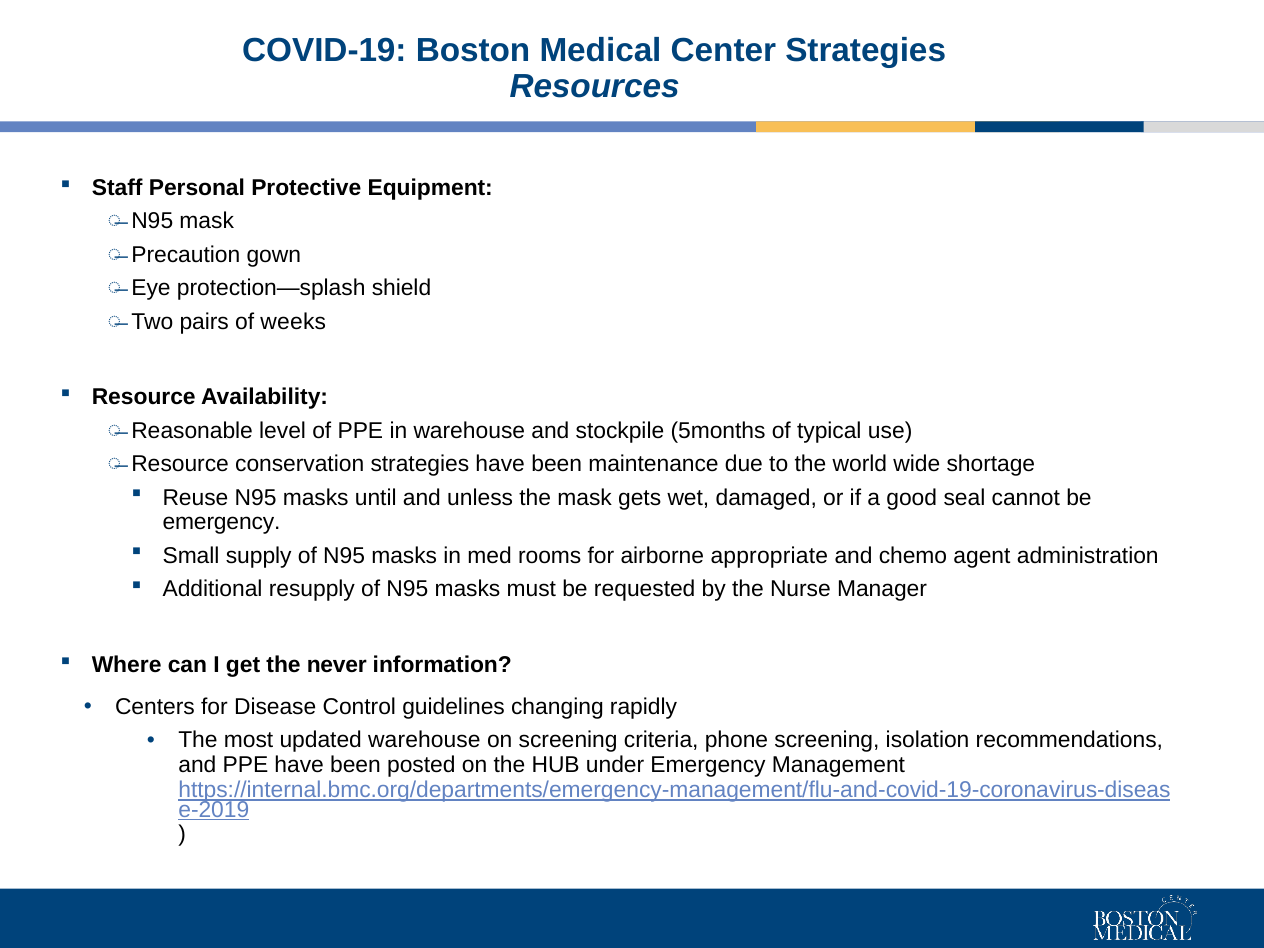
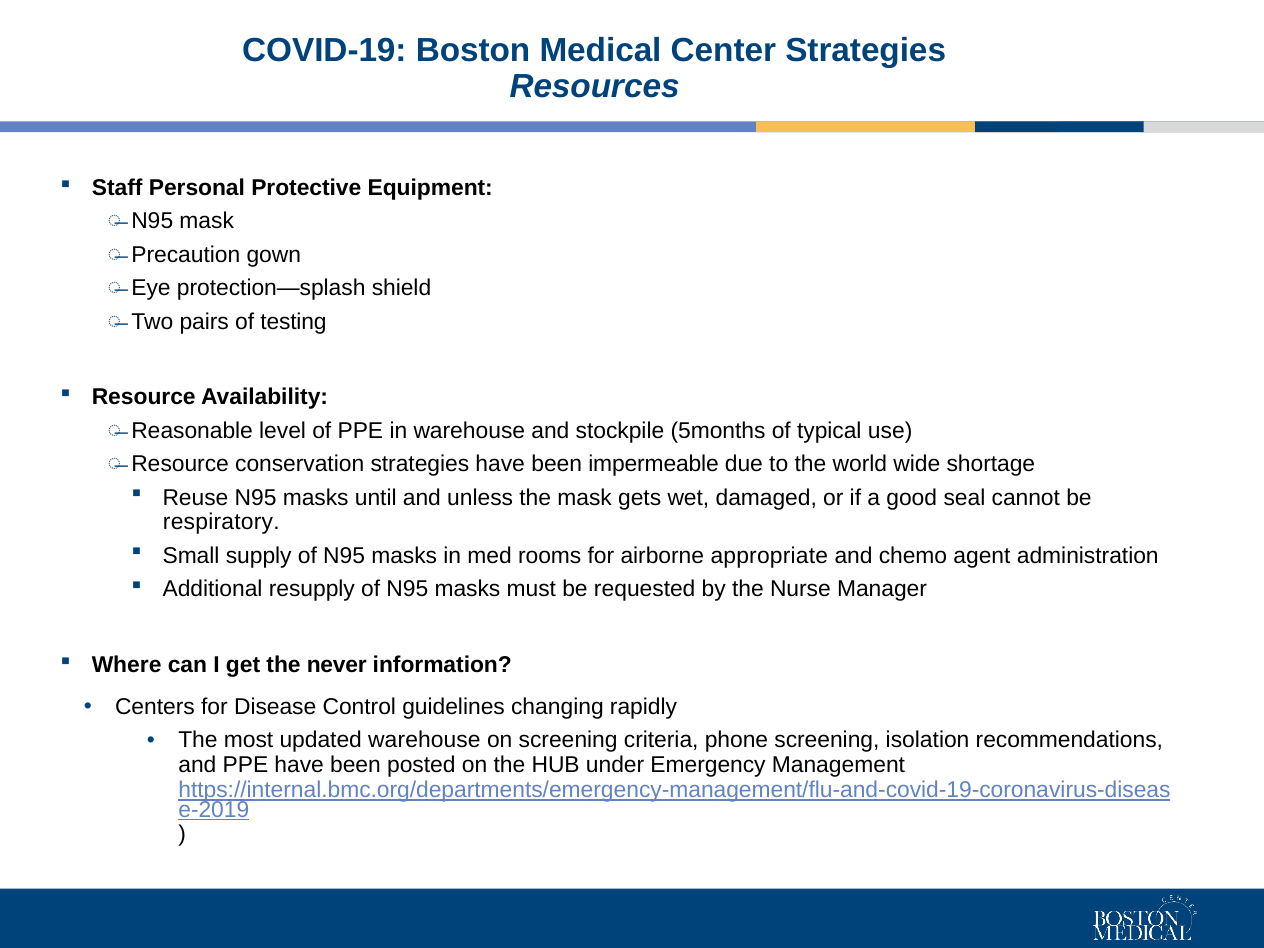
weeks: weeks -> testing
maintenance: maintenance -> impermeable
emergency at (221, 522): emergency -> respiratory
